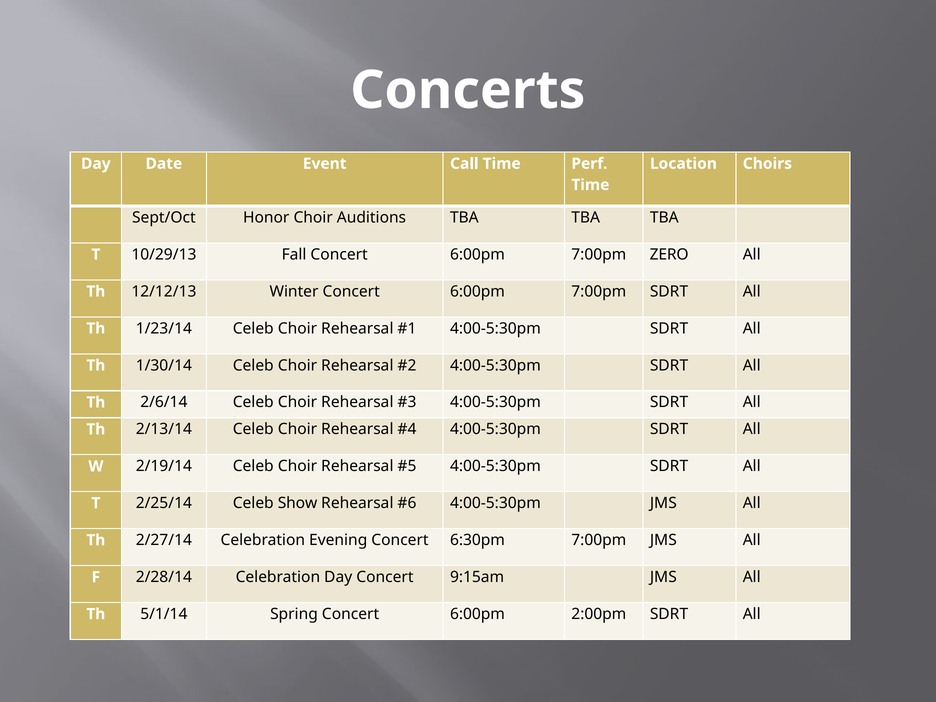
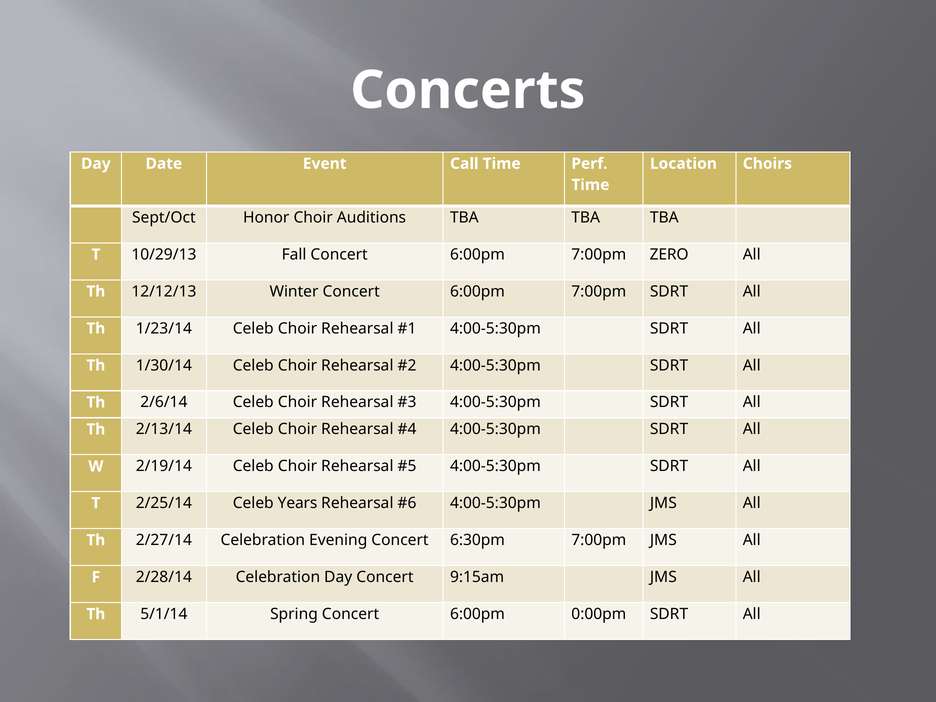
Show: Show -> Years
2:00pm: 2:00pm -> 0:00pm
